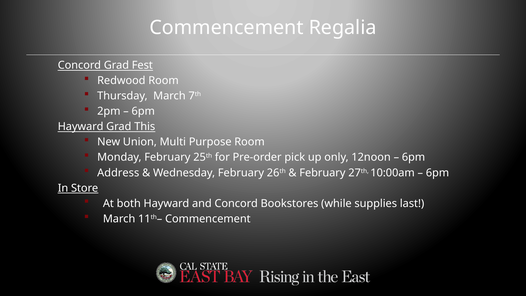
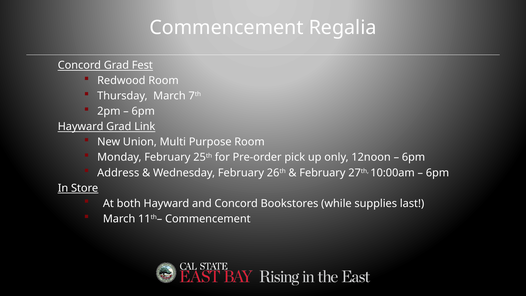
This: This -> Link
